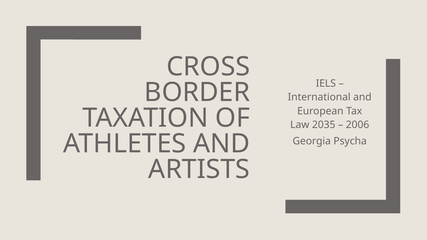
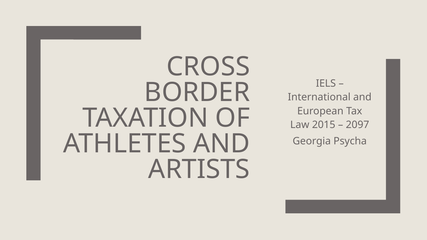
2035: 2035 -> 2015
2006: 2006 -> 2097
